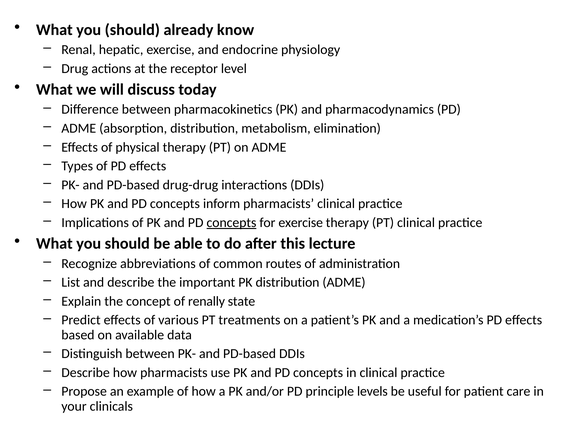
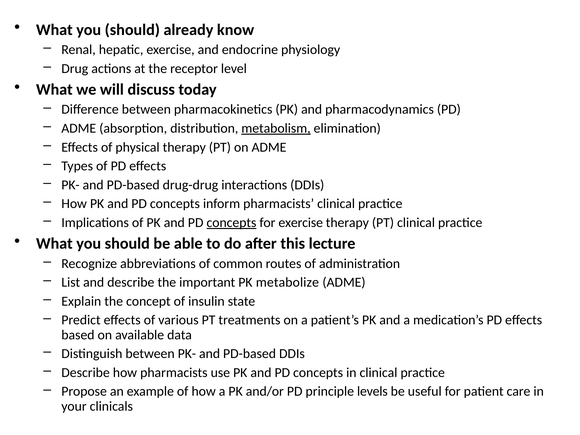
metabolism underline: none -> present
PK distribution: distribution -> metabolize
renally: renally -> insulin
